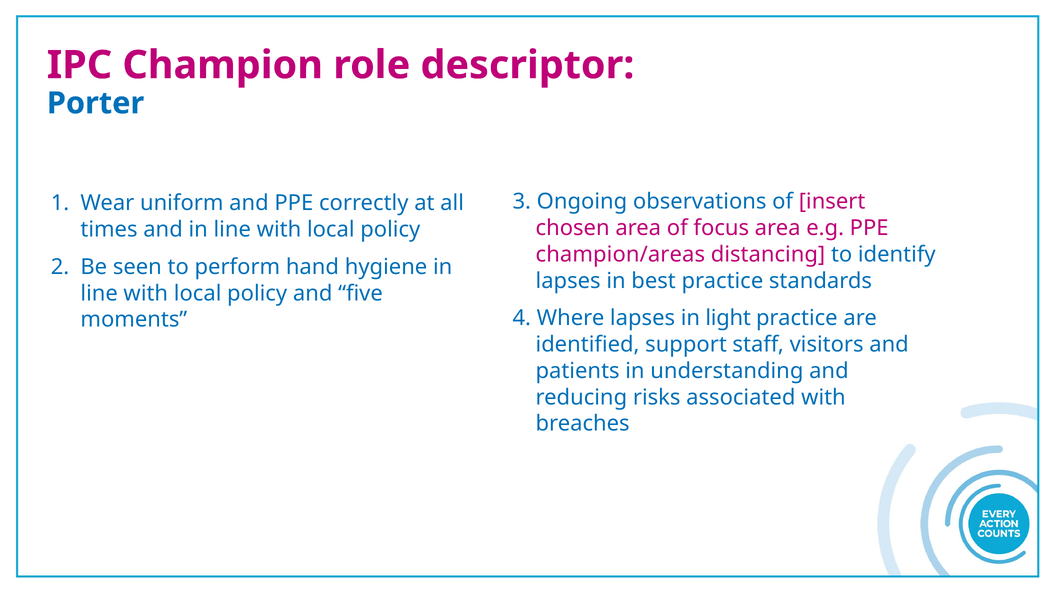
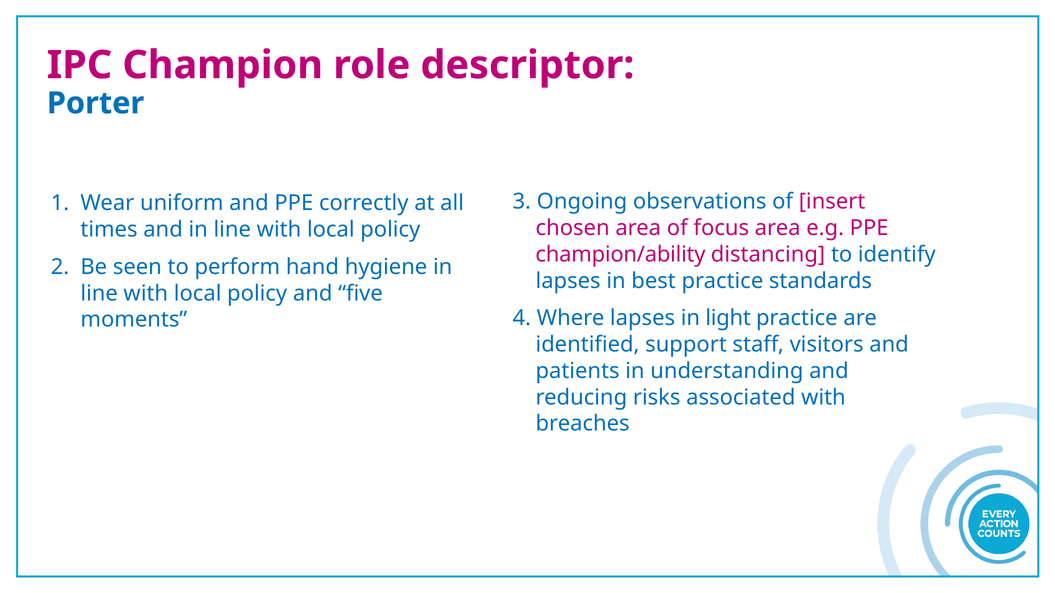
champion/areas: champion/areas -> champion/ability
